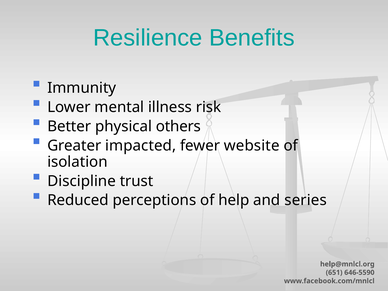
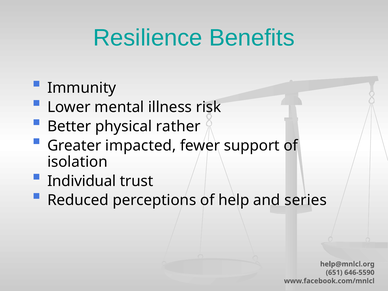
others: others -> rather
website: website -> support
Discipline: Discipline -> Individual
